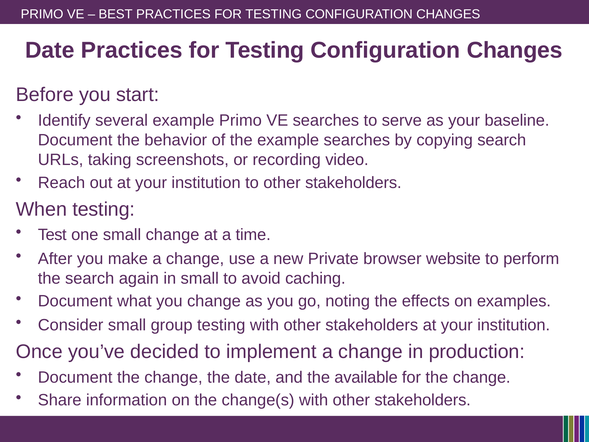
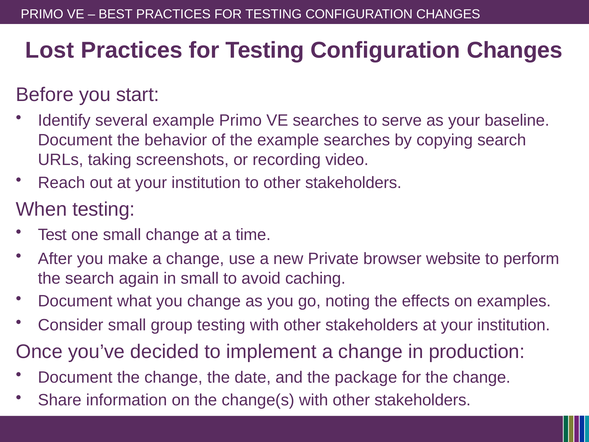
Date at (50, 50): Date -> Lost
available: available -> package
